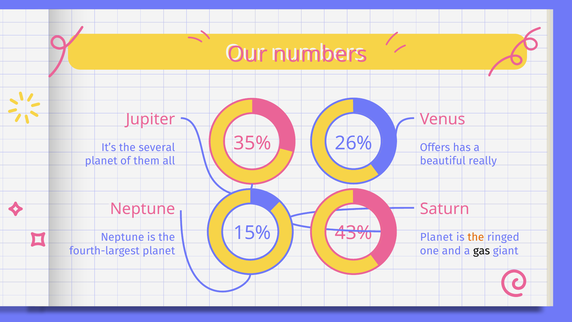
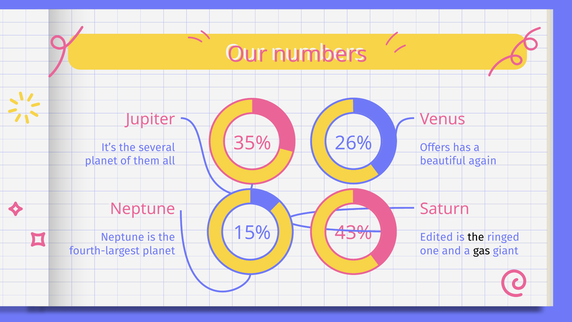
really: really -> again
Planet at (436, 237): Planet -> Edited
the at (476, 237) colour: orange -> black
